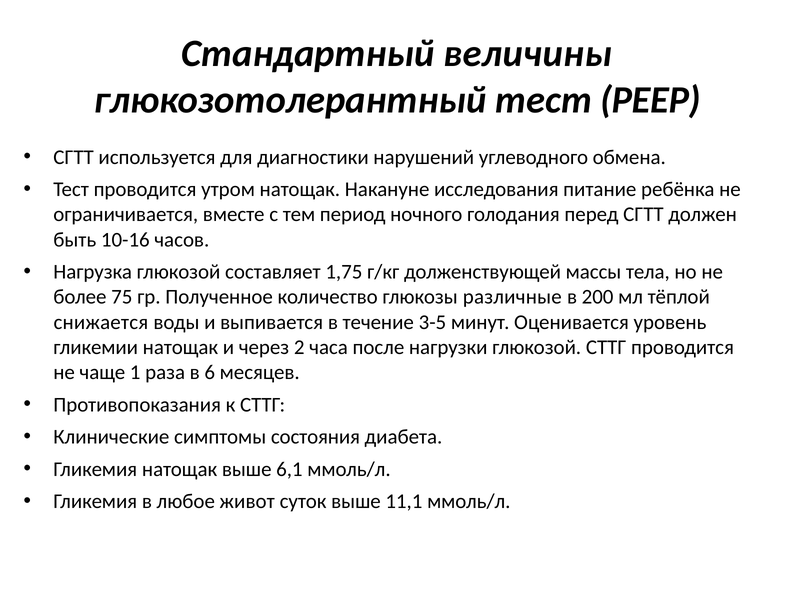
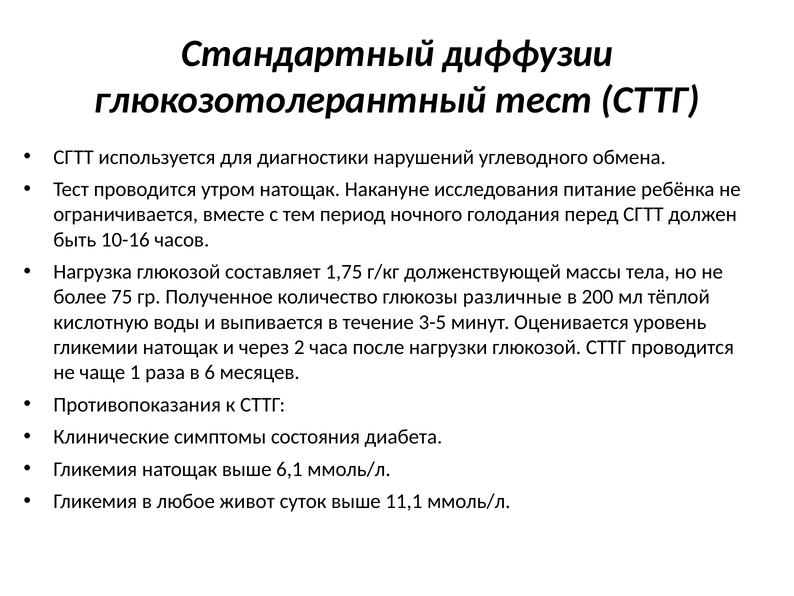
величины: величины -> диффузии
тест РЕЕР: РЕЕР -> СТТГ
снижается: снижается -> кислотную
